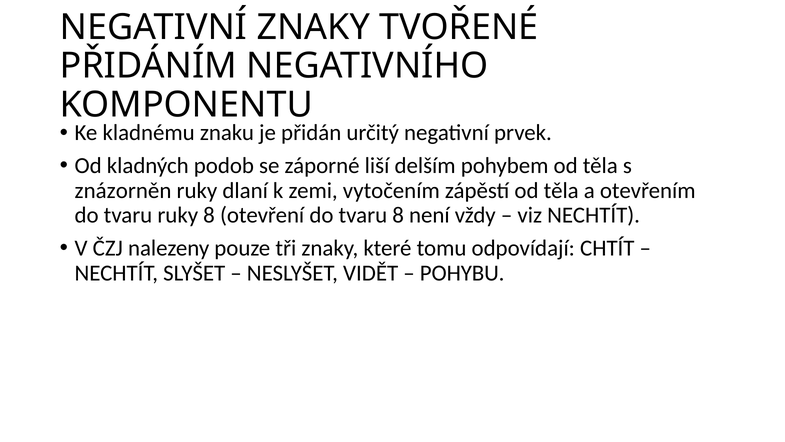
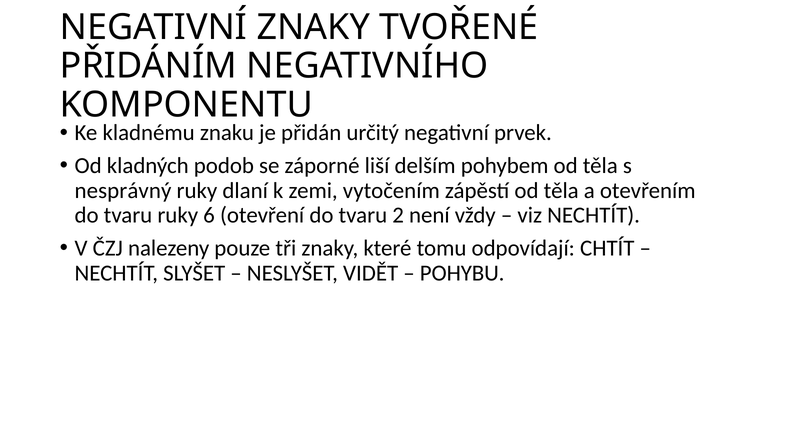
znázorněn: znázorněn -> nesprávný
ruky 8: 8 -> 6
tvaru 8: 8 -> 2
